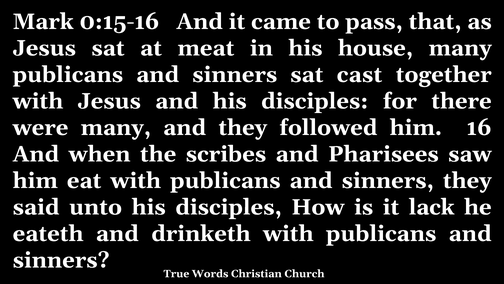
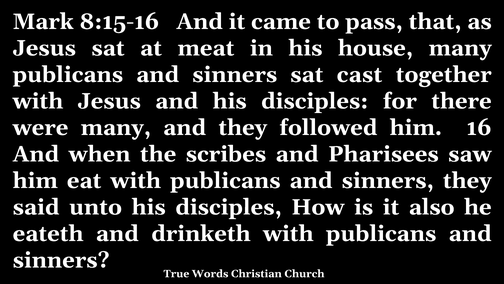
0:15-16: 0:15-16 -> 8:15-16
lack: lack -> also
